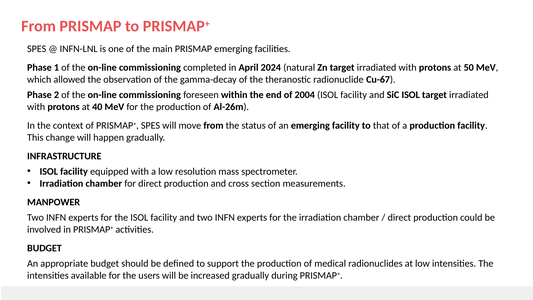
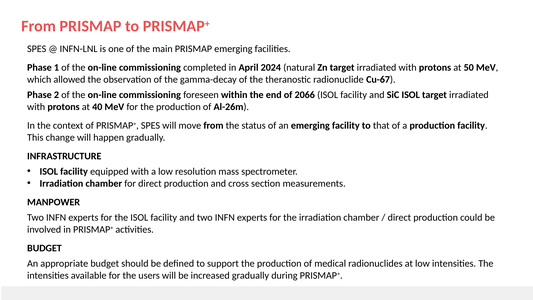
2004: 2004 -> 2066
